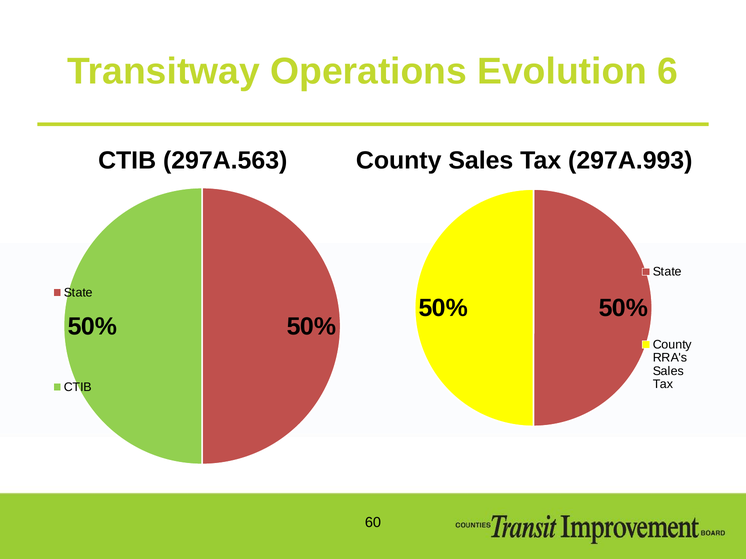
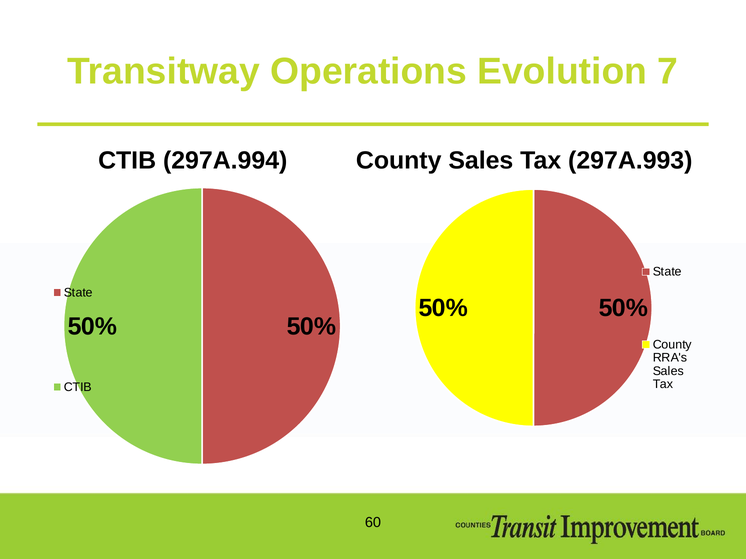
6: 6 -> 7
297A.563: 297A.563 -> 297A.994
